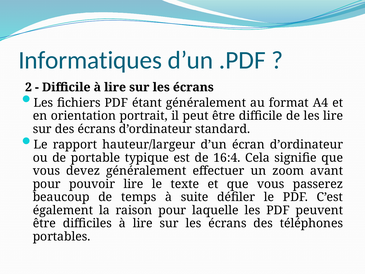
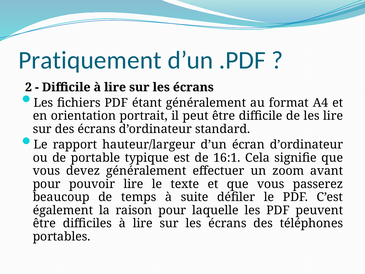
Informatiques: Informatiques -> Pratiquement
16:4: 16:4 -> 16:1
